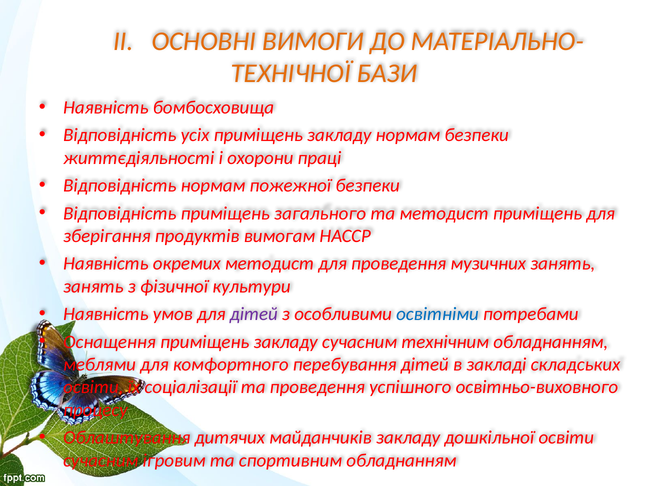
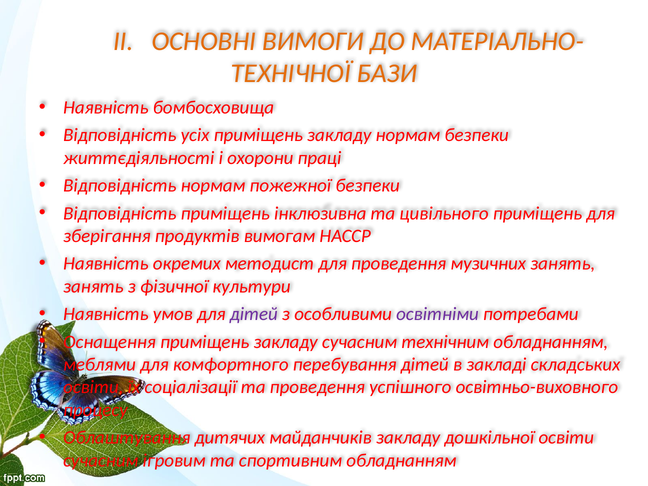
загального: загального -> інклюзивна
та методист: методист -> цивільного
освітніми colour: blue -> purple
